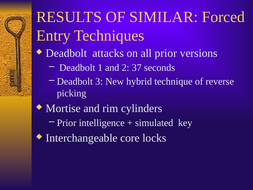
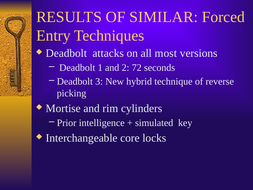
all prior: prior -> most
37: 37 -> 72
